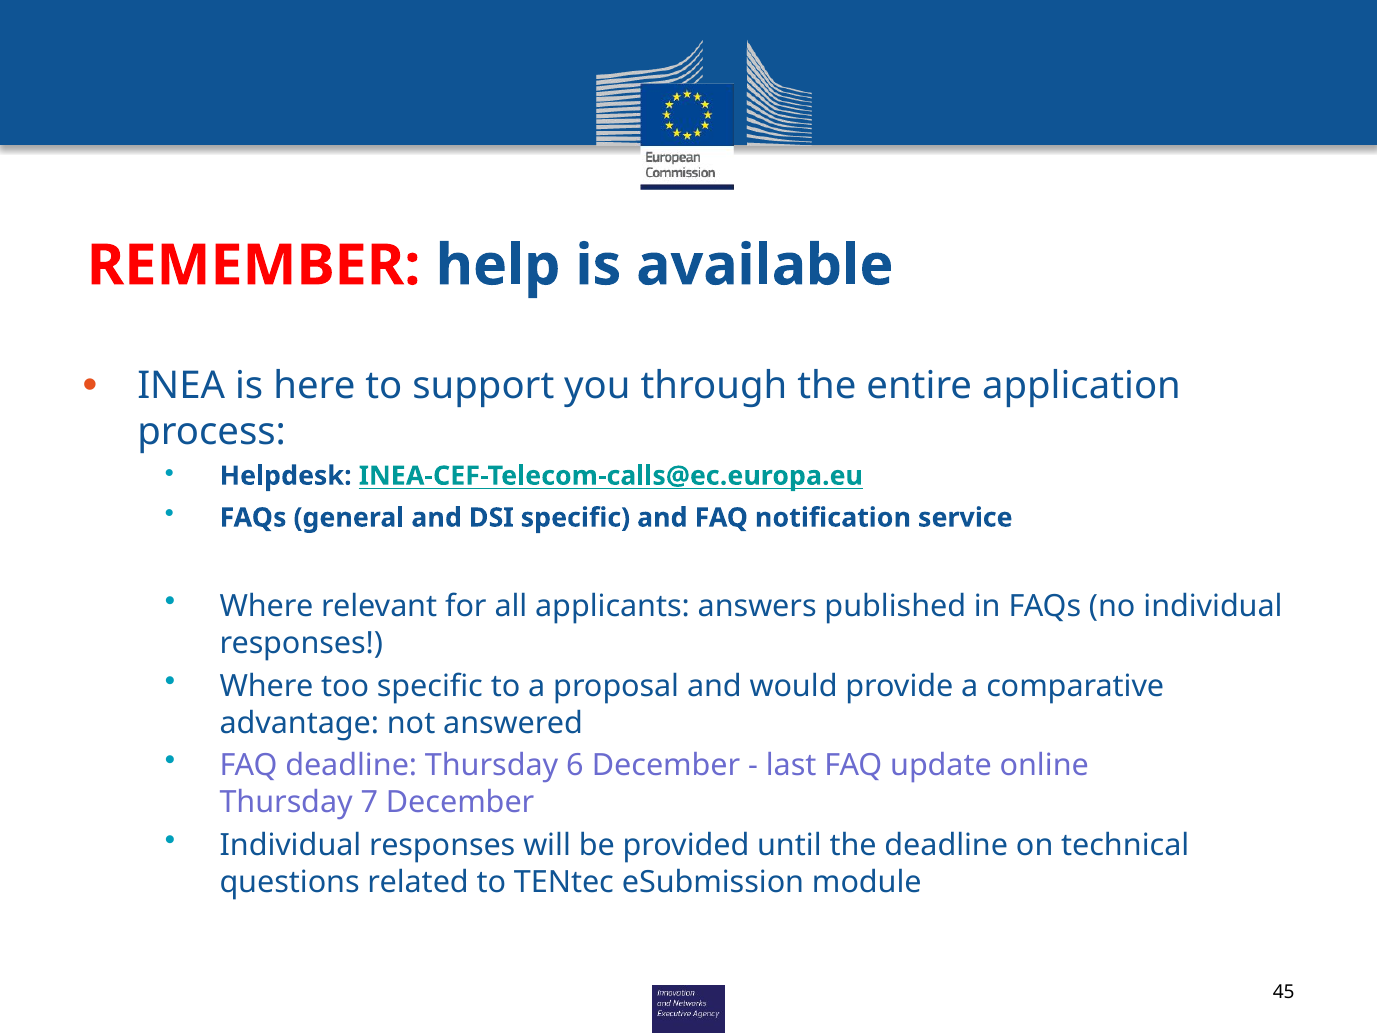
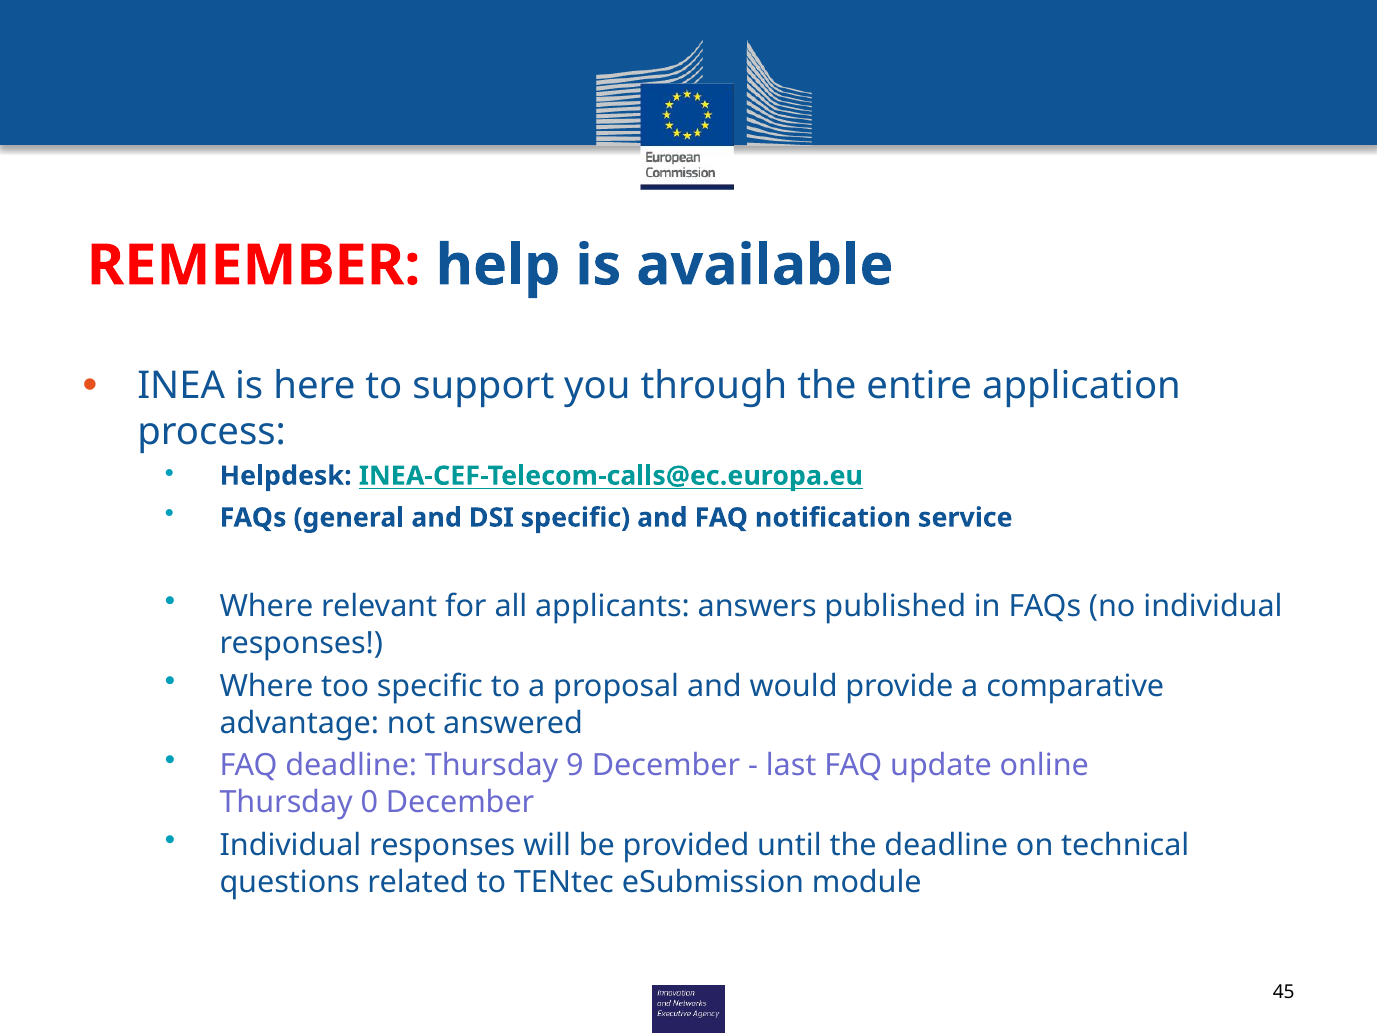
6: 6 -> 9
7: 7 -> 0
